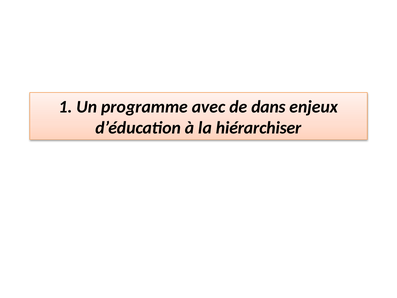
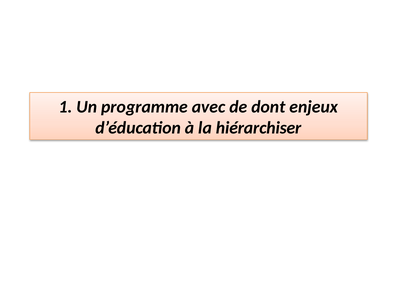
dans: dans -> dont
